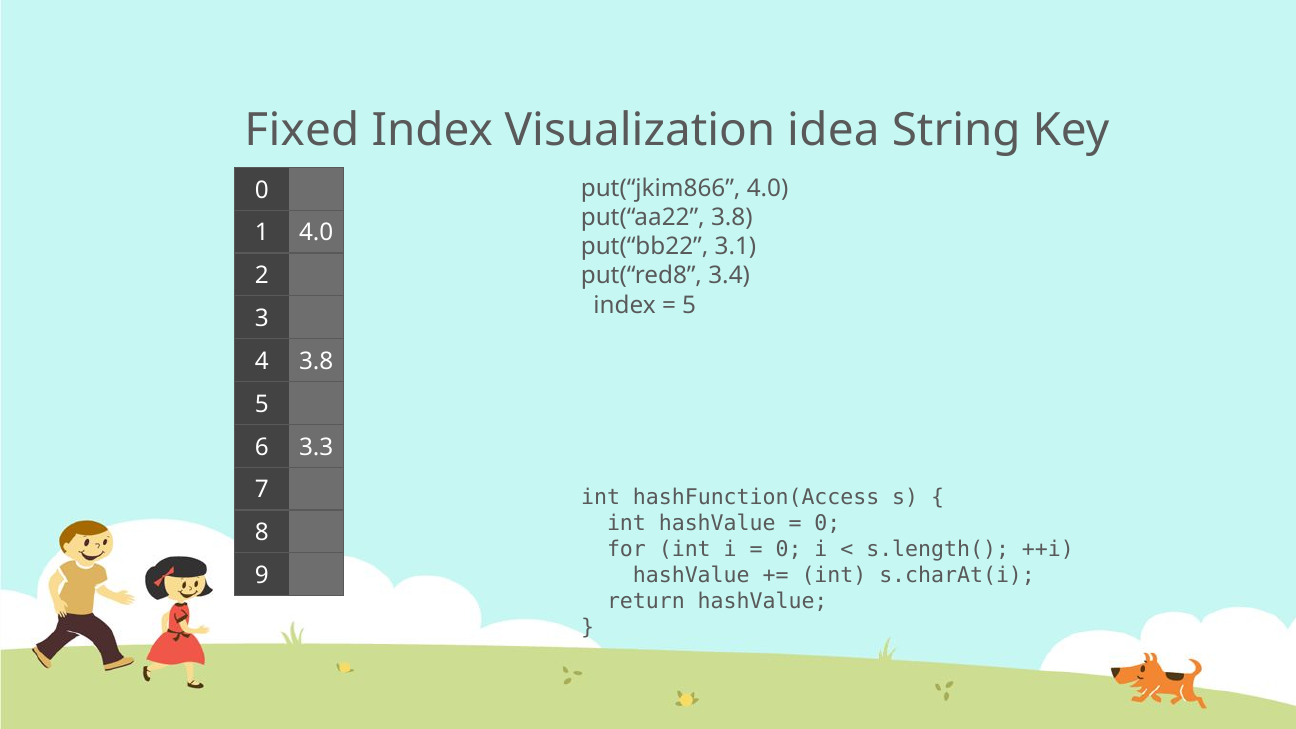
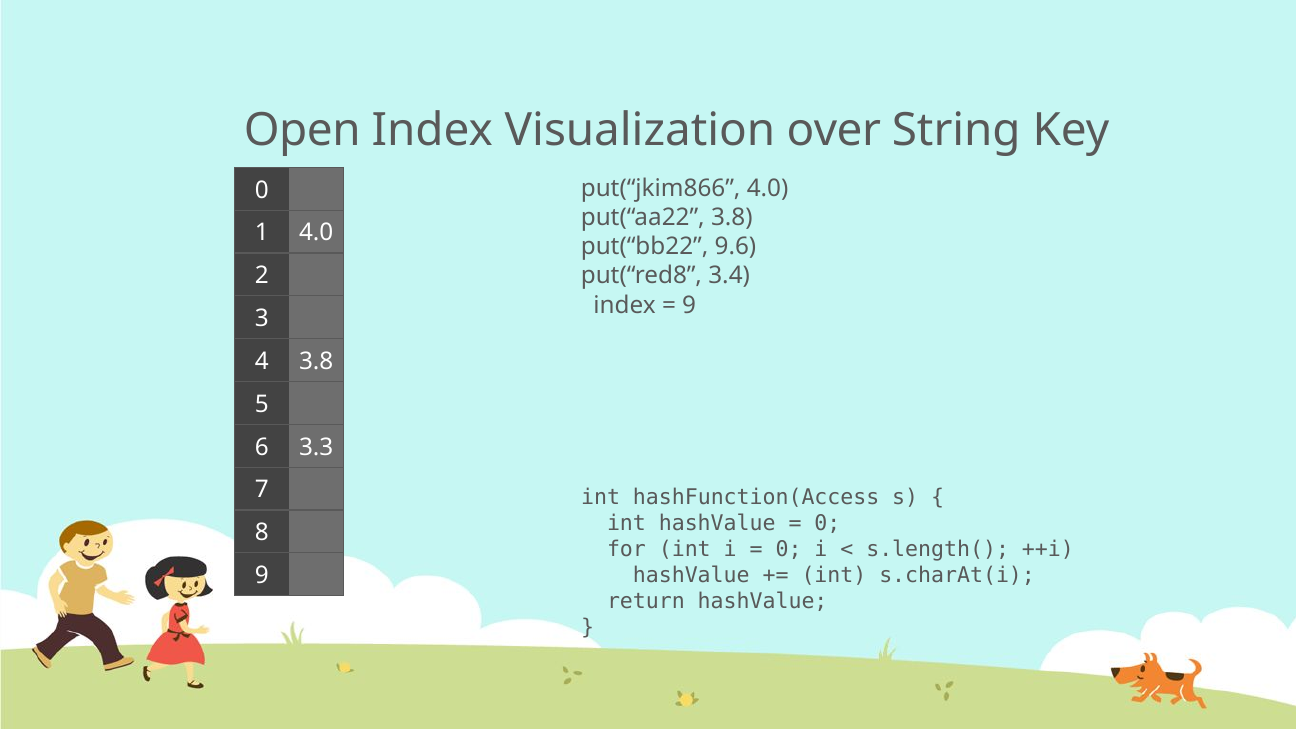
Fixed: Fixed -> Open
idea: idea -> over
3.1: 3.1 -> 9.6
5 at (689, 305): 5 -> 9
